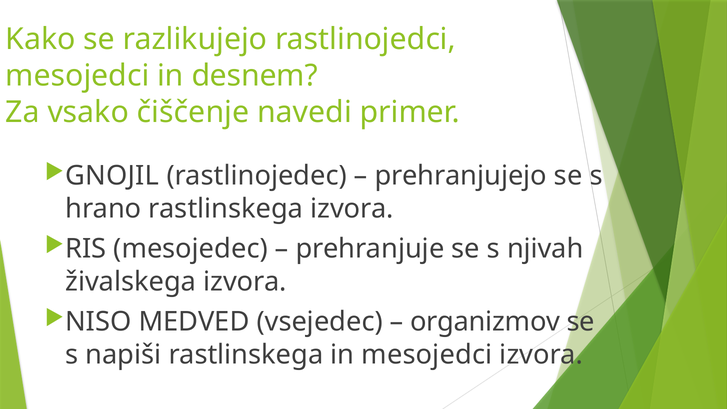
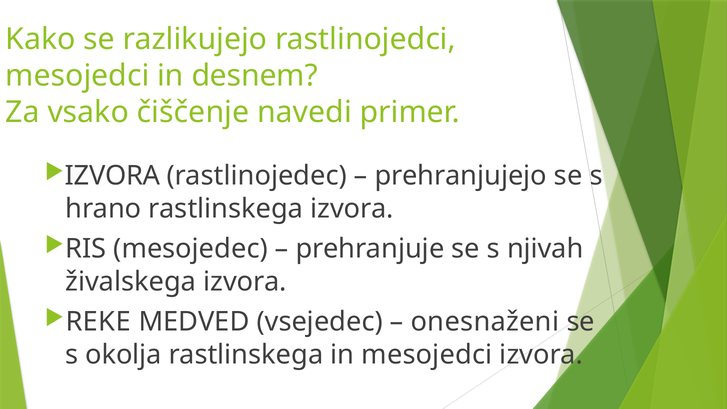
GNOJIL at (112, 176): GNOJIL -> IZVORA
NISO: NISO -> REKE
organizmov: organizmov -> onesnaženi
napiši: napiši -> okolja
